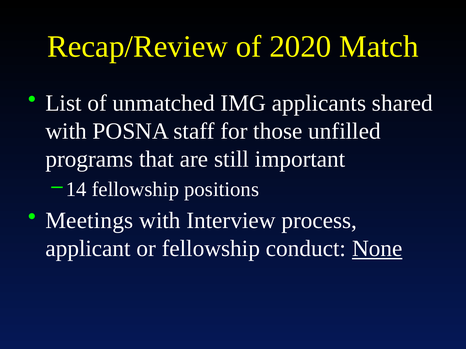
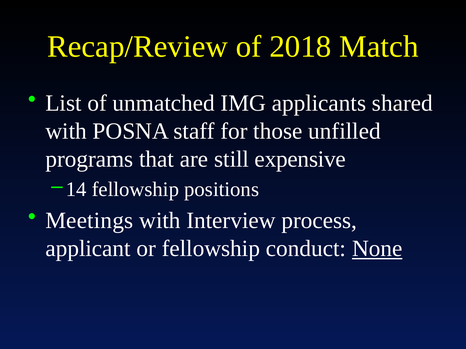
2020: 2020 -> 2018
important: important -> expensive
